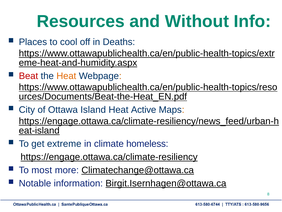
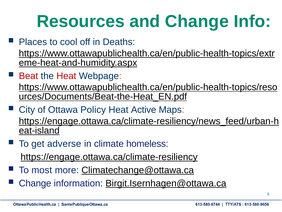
and Without: Without -> Change
Heat at (66, 76) colour: orange -> red
Island: Island -> Policy
extreme: extreme -> adverse
Notable at (35, 183): Notable -> Change
